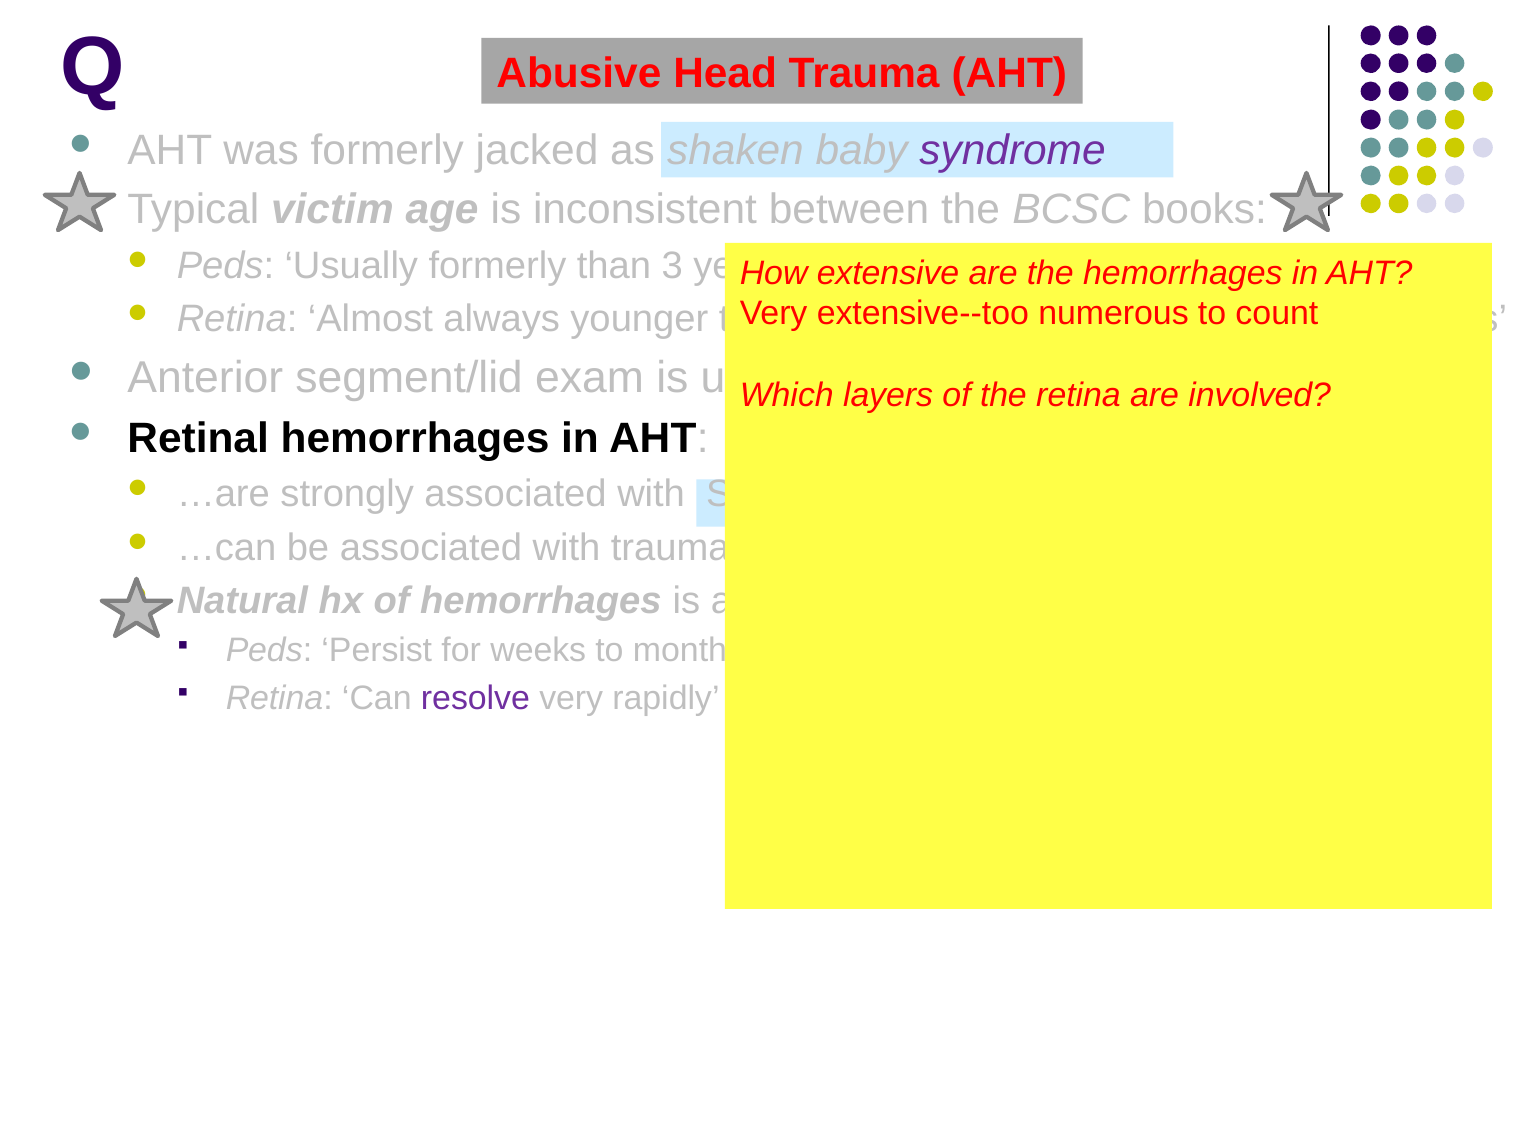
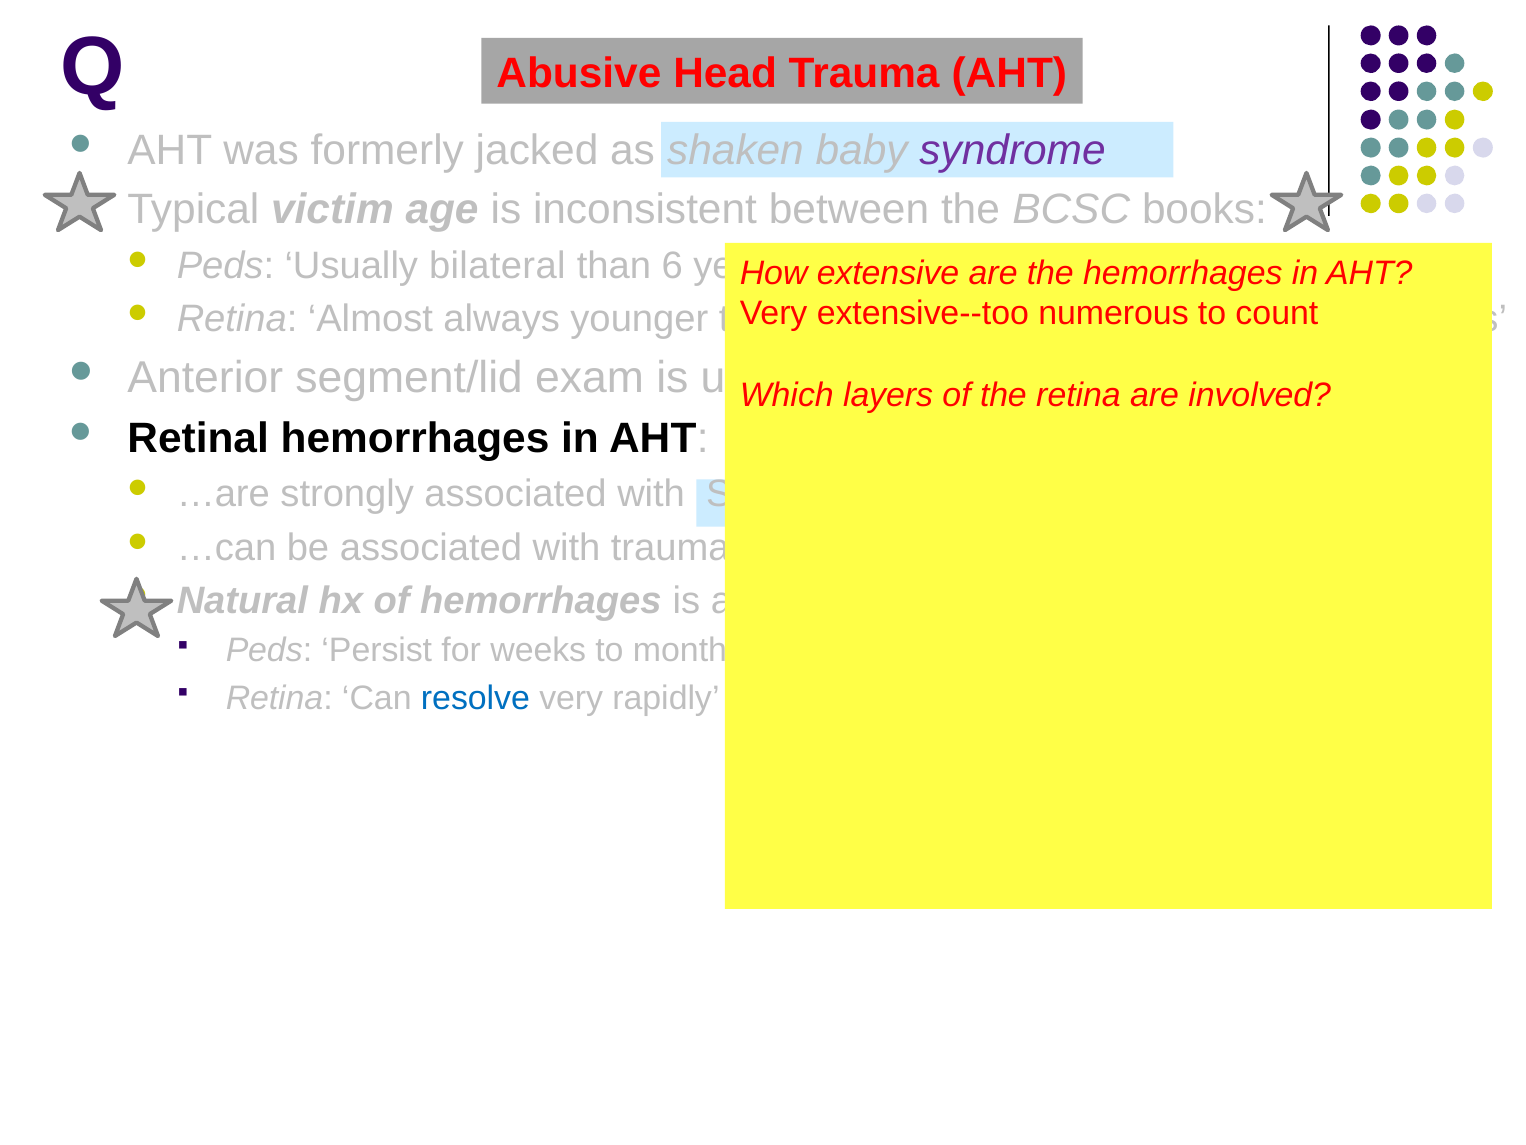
Peds Usually formerly: formerly -> bilateral
3 at (672, 266): 3 -> 6
resolve colour: purple -> blue
